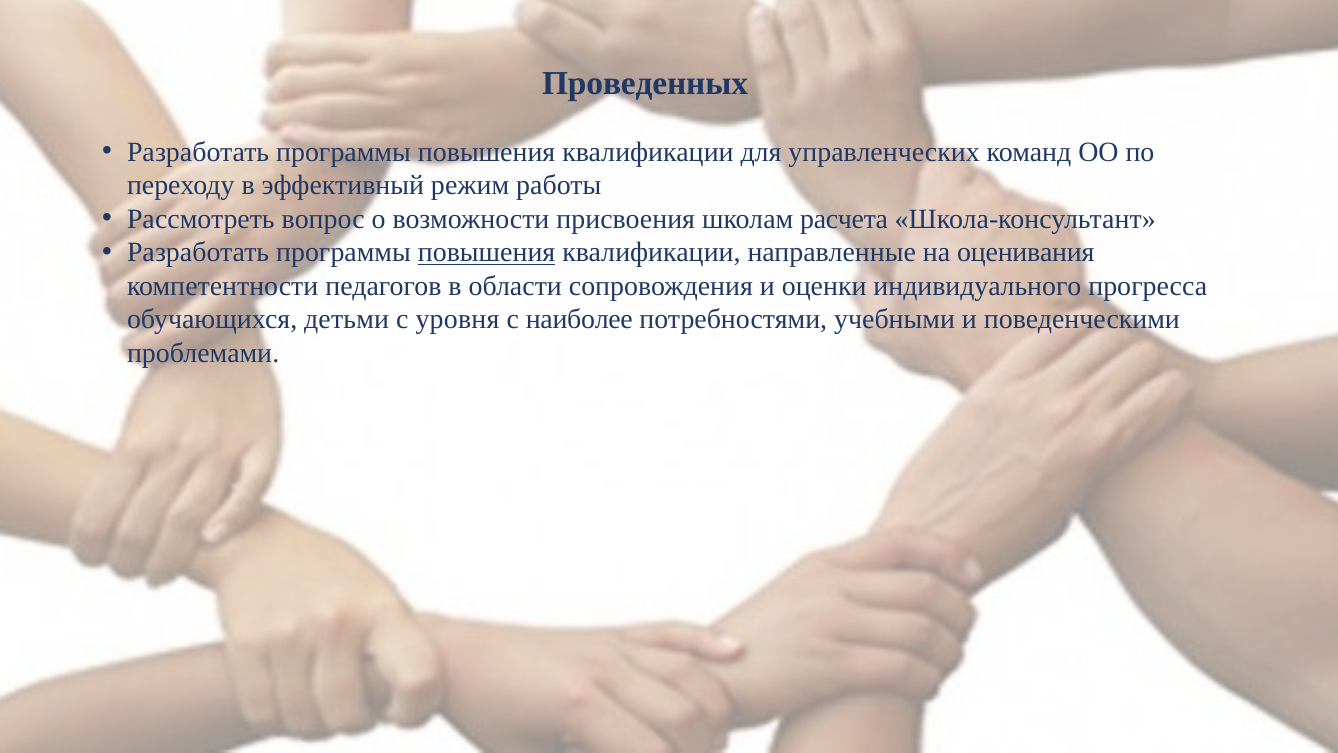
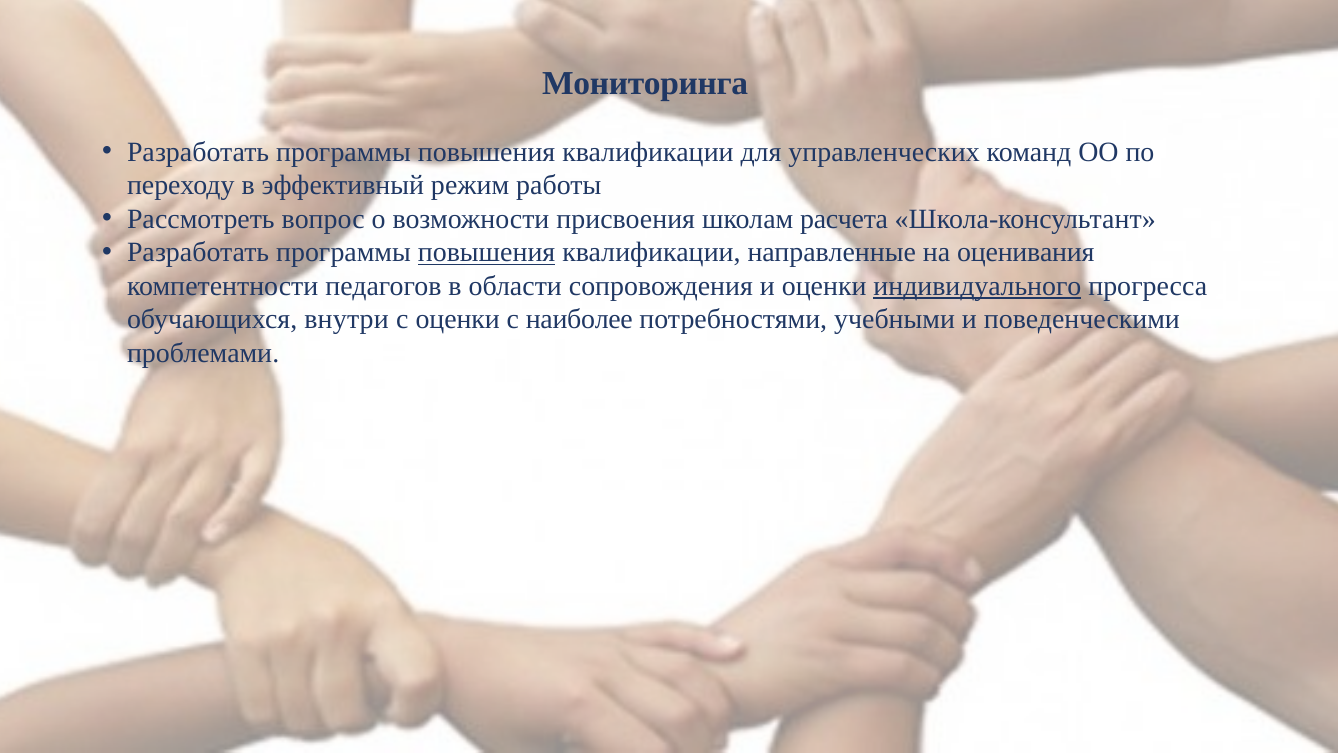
Проведенных: Проведенных -> Мониторинга
индивидуального underline: none -> present
детьми: детьми -> внутри
с уровня: уровня -> оценки
